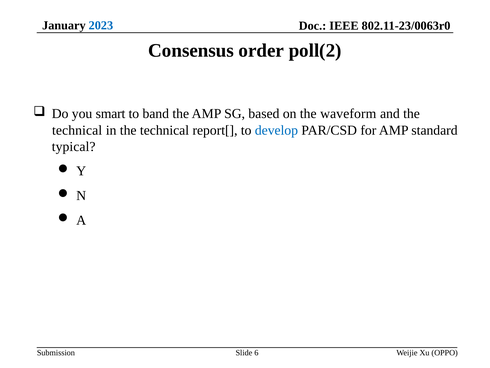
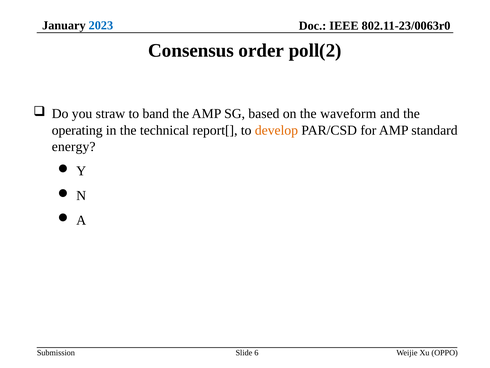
smart: smart -> straw
technical at (77, 130): technical -> operating
develop colour: blue -> orange
typical: typical -> energy
